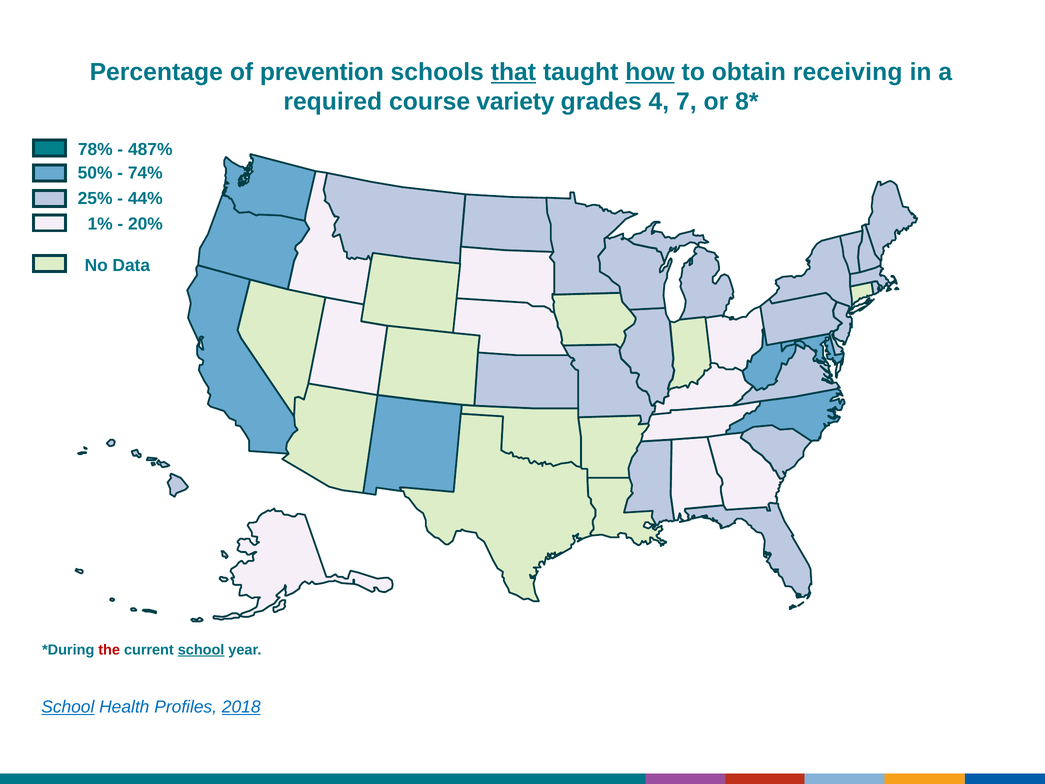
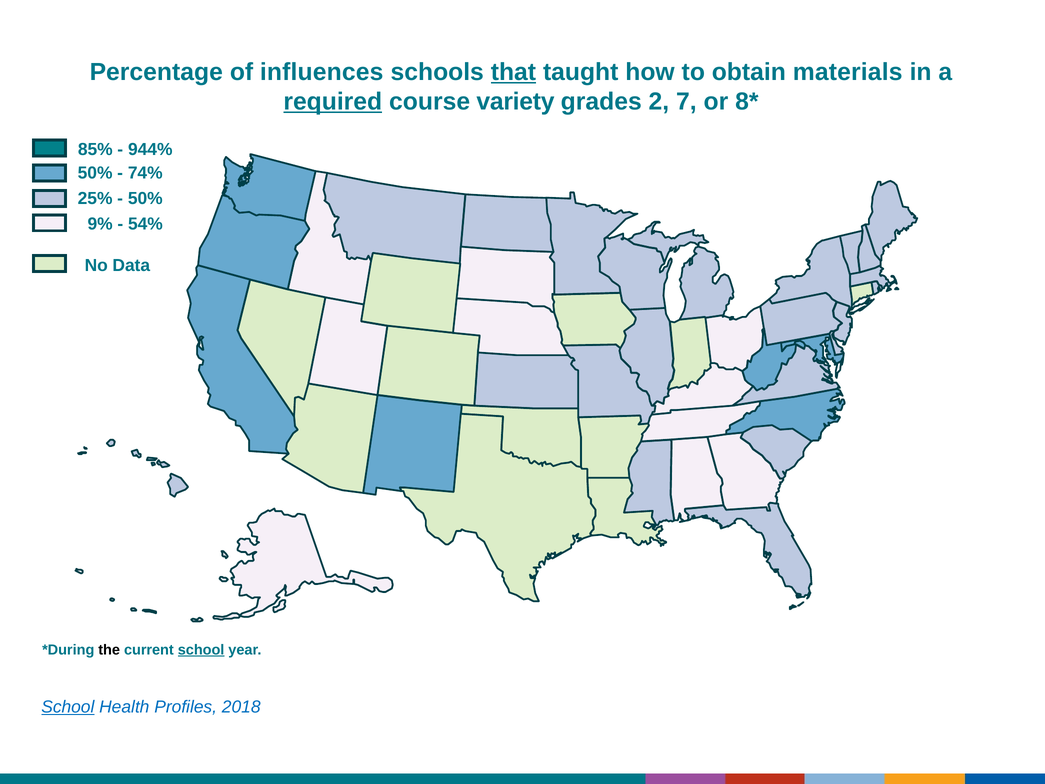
prevention: prevention -> influences
how underline: present -> none
receiving: receiving -> materials
required underline: none -> present
4: 4 -> 2
78%: 78% -> 85%
487%: 487% -> 944%
44% at (145, 198): 44% -> 50%
1%: 1% -> 9%
20%: 20% -> 54%
the colour: red -> black
2018 underline: present -> none
